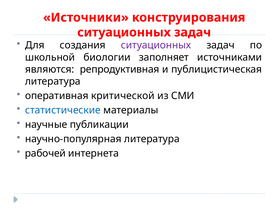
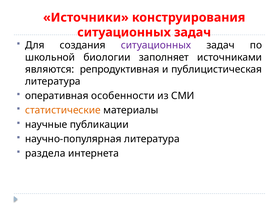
критической: критической -> особенности
статистические colour: blue -> orange
рабочей: рабочей -> раздела
